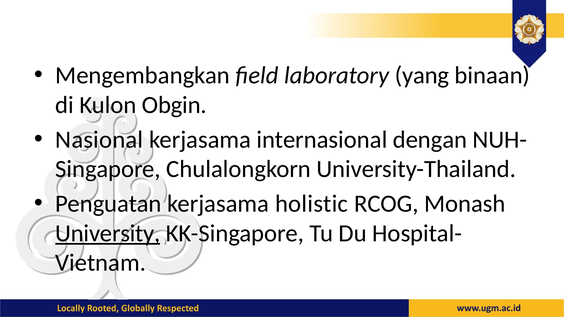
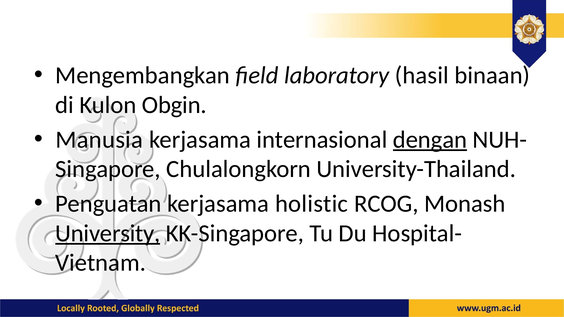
yang: yang -> hasil
Nasional: Nasional -> Manusia
dengan underline: none -> present
